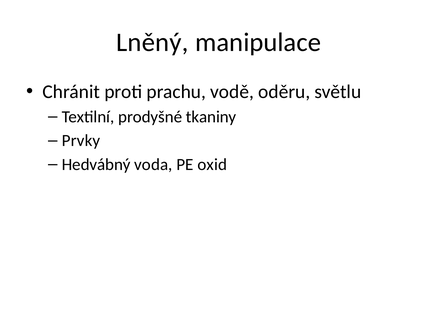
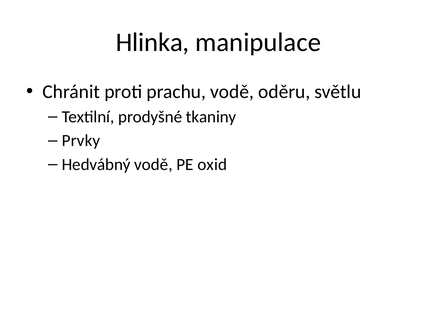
Lněný: Lněný -> Hlinka
Hedvábný voda: voda -> vodě
